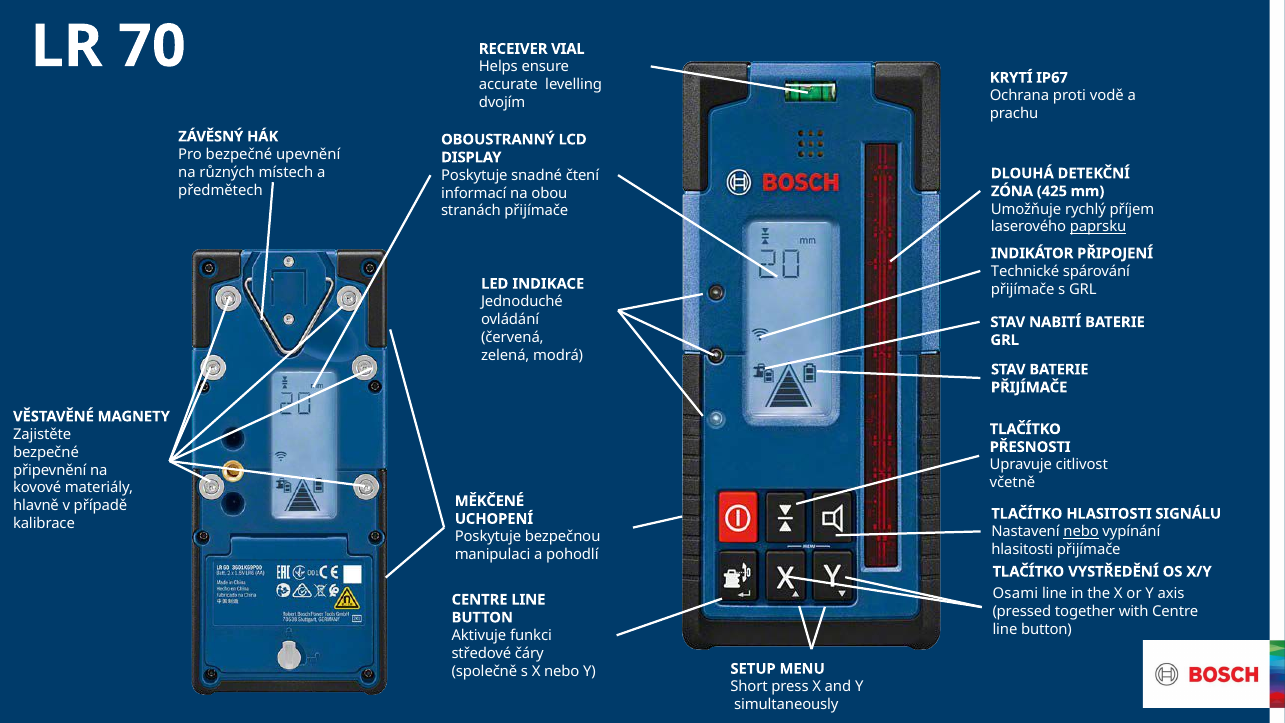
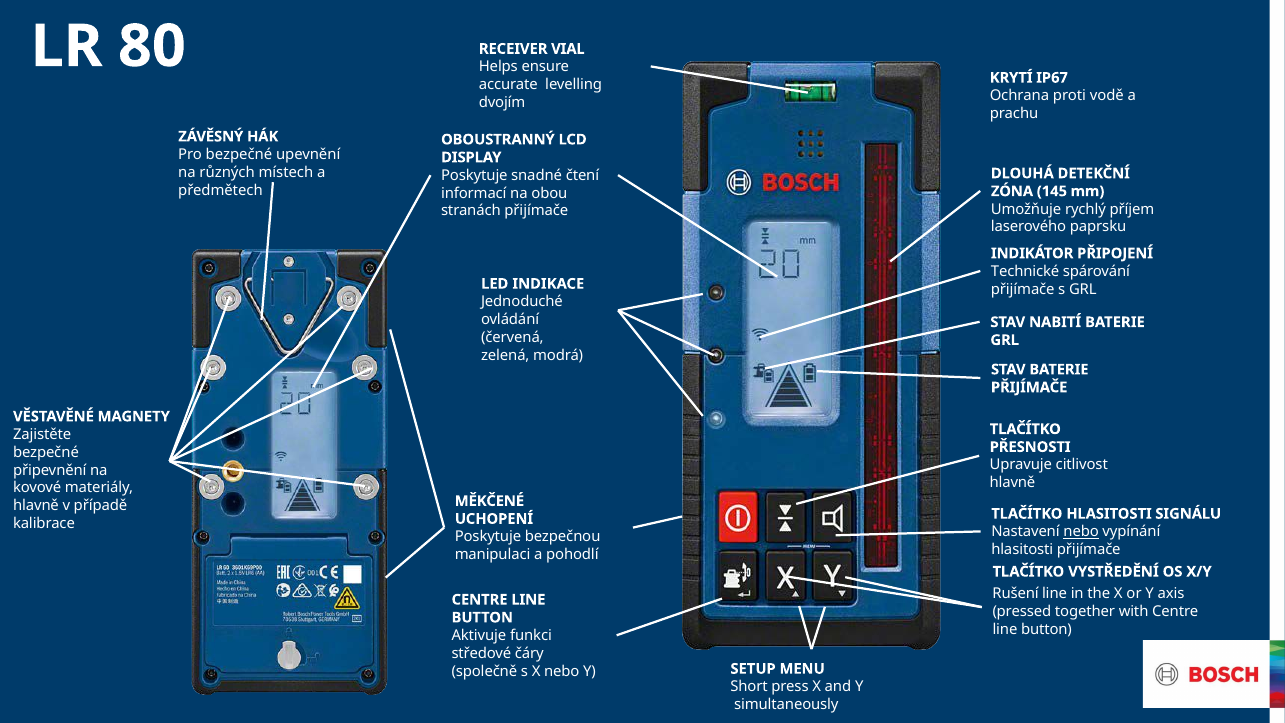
70: 70 -> 80
425: 425 -> 145
paprsku underline: present -> none
včetně at (1012, 483): včetně -> hlavně
Osami: Osami -> Rušení
